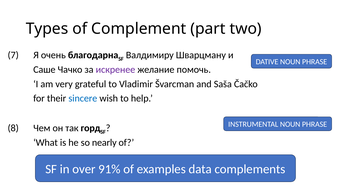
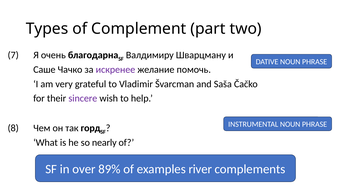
sincere colour: blue -> purple
91%: 91% -> 89%
data: data -> river
